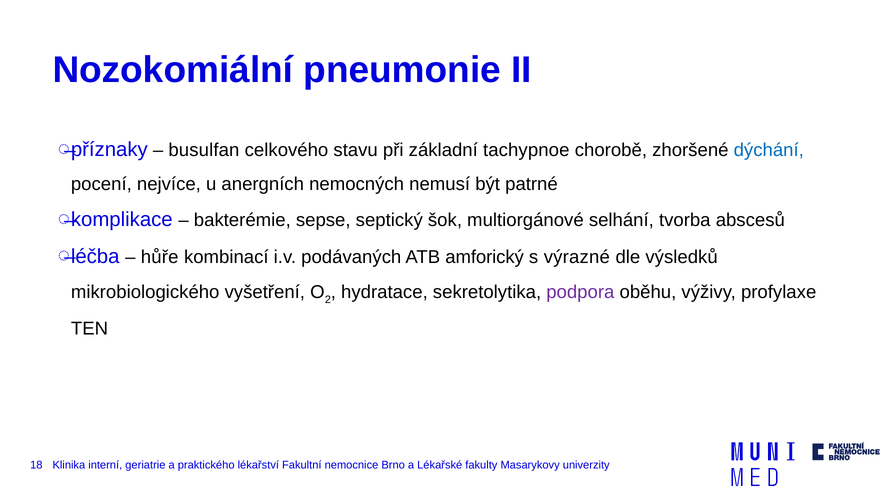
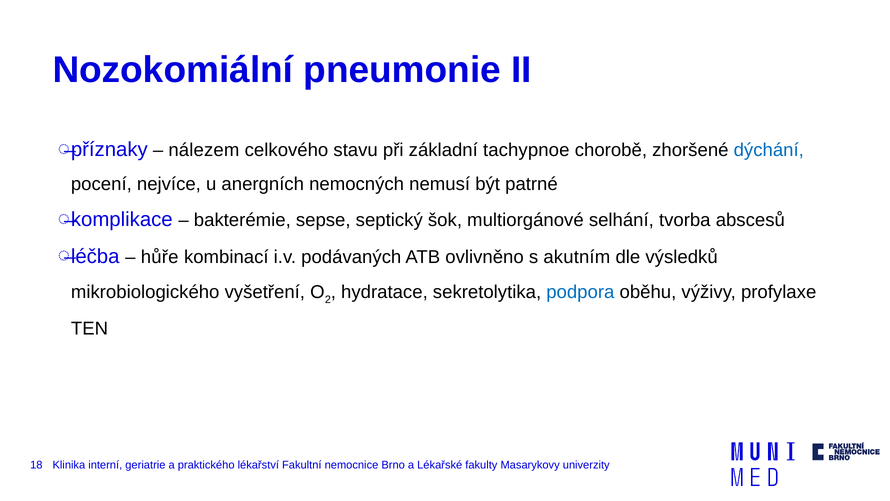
busulfan: busulfan -> nálezem
amforický: amforický -> ovlivněno
výrazné: výrazné -> akutním
podpora colour: purple -> blue
